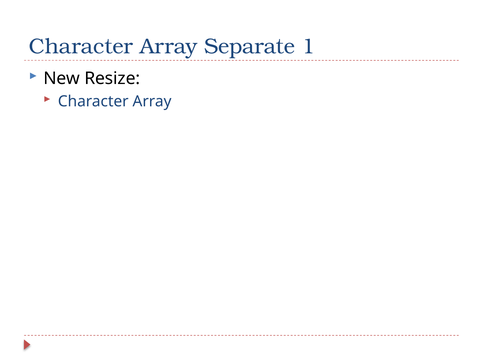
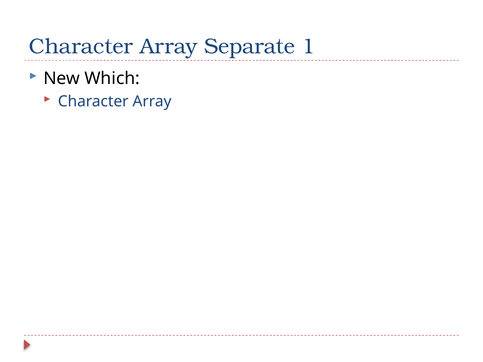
Resize: Resize -> Which
